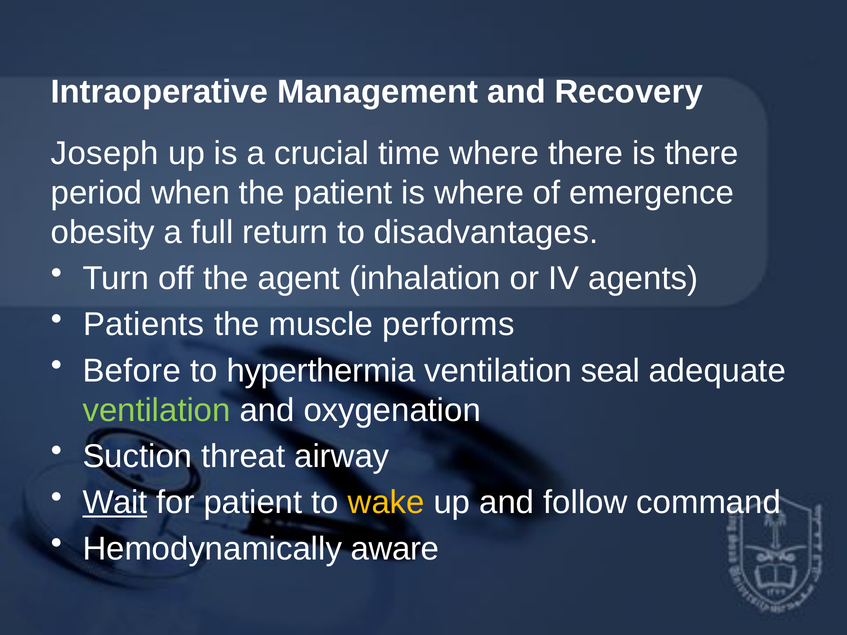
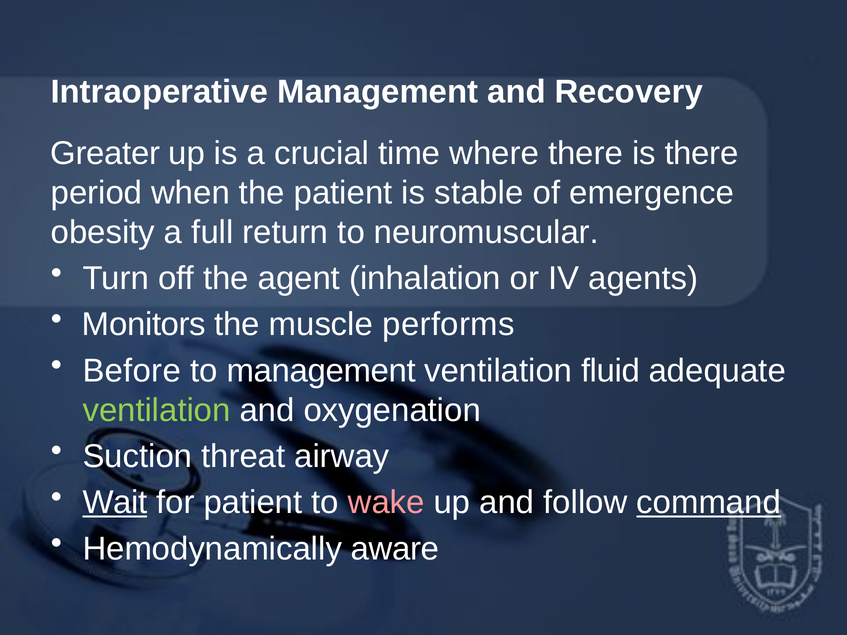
Joseph: Joseph -> Greater
is where: where -> stable
disadvantages: disadvantages -> neuromuscular
Patients: Patients -> Monitors
to hyperthermia: hyperthermia -> management
seal: seal -> fluid
wake colour: yellow -> pink
command underline: none -> present
